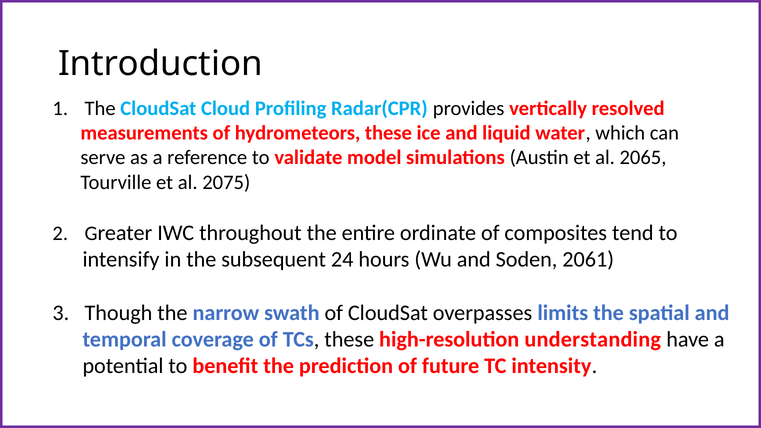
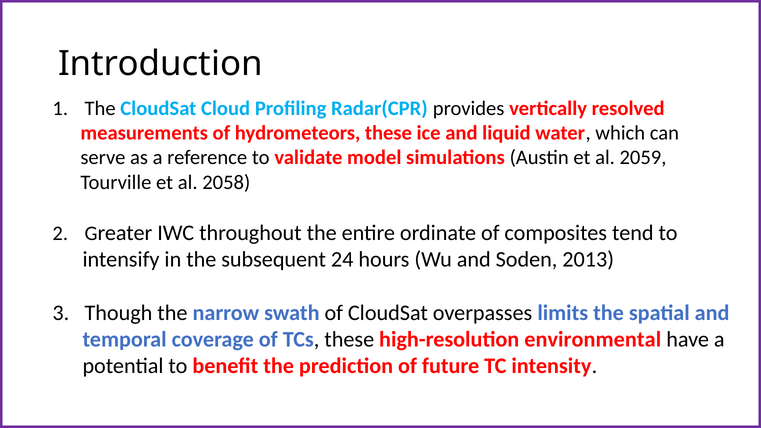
2065: 2065 -> 2059
2075: 2075 -> 2058
2061: 2061 -> 2013
understanding: understanding -> environmental
